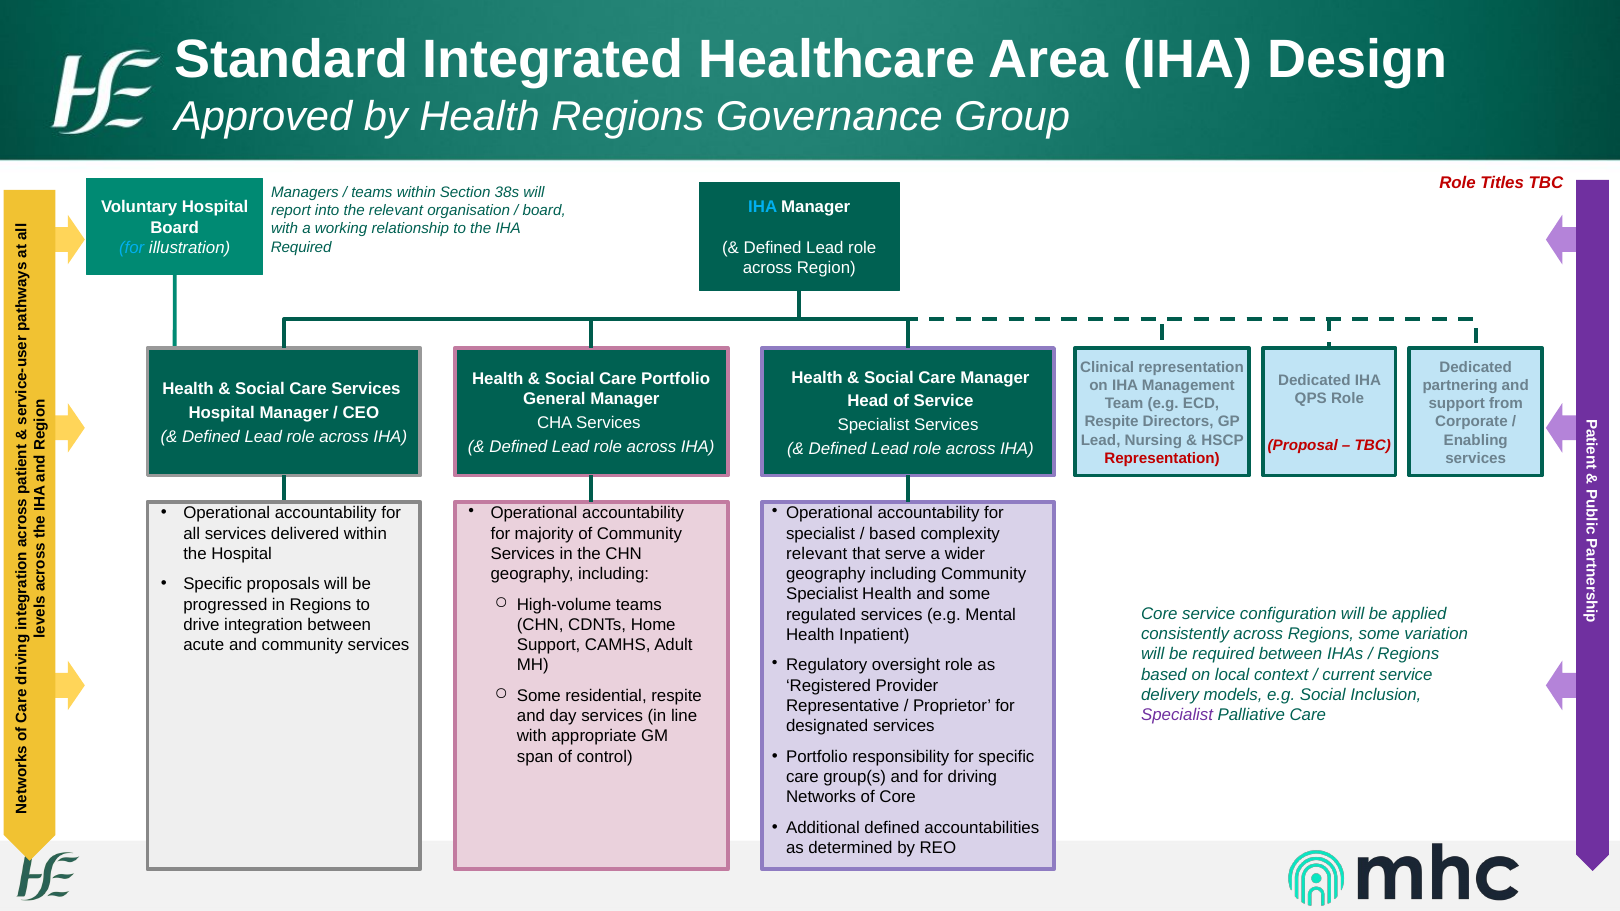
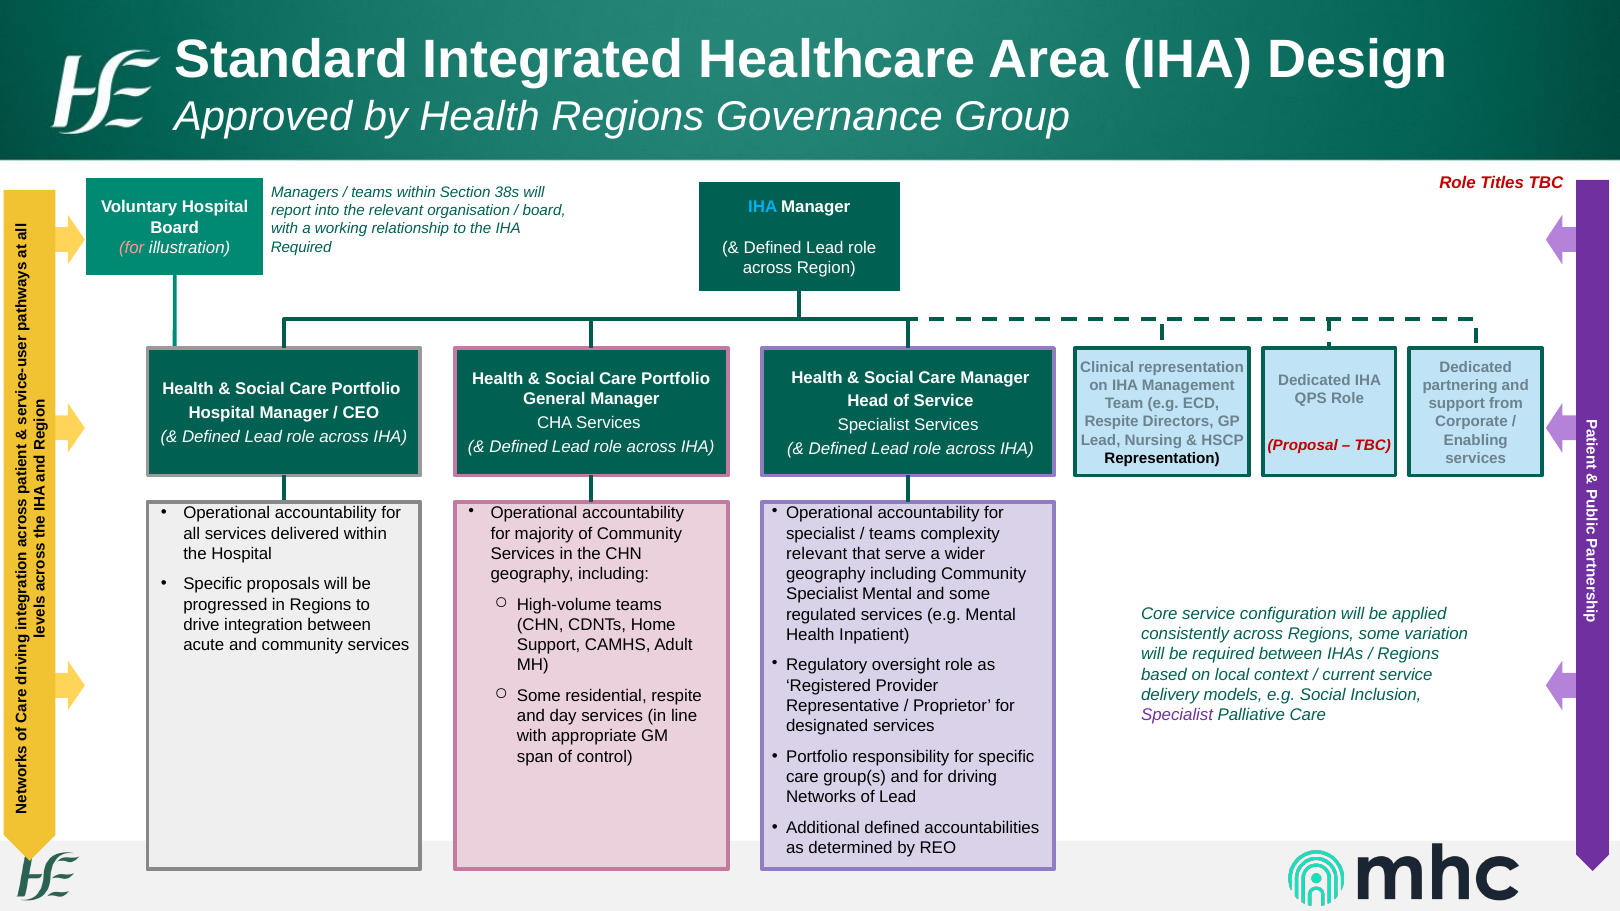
for at (132, 248) colour: light blue -> pink
Services at (366, 389): Services -> Portfolio
Representation at (1162, 459) colour: red -> black
based at (892, 534): based -> teams
Specialist Health: Health -> Mental
of Core: Core -> Lead
